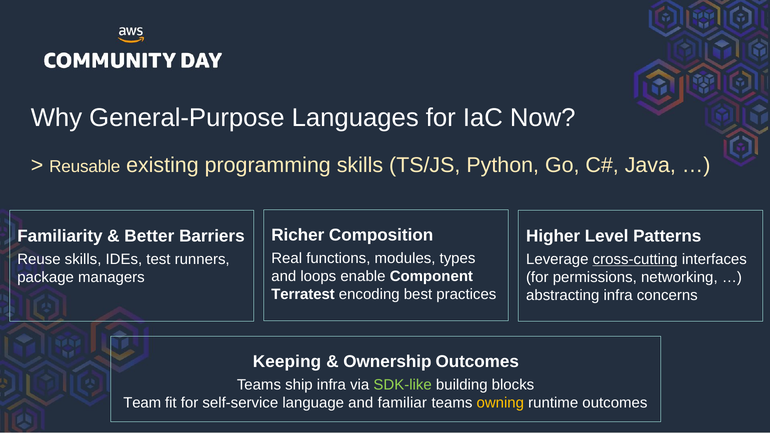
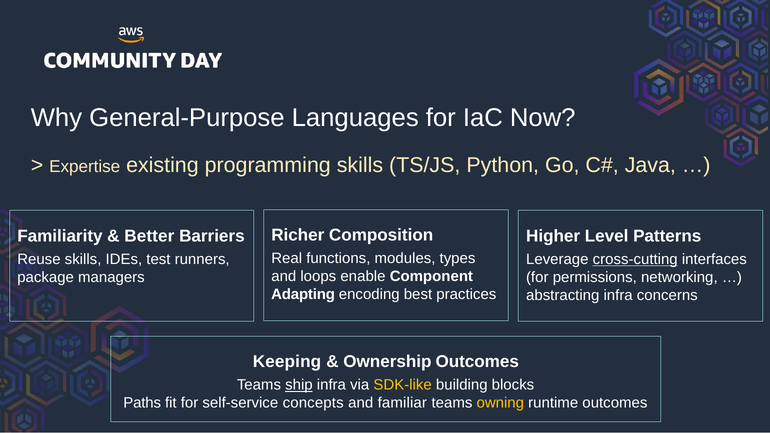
Reusable: Reusable -> Expertise
Terratest: Terratest -> Adapting
ship underline: none -> present
SDK-like colour: light green -> yellow
Team: Team -> Paths
language: language -> concepts
